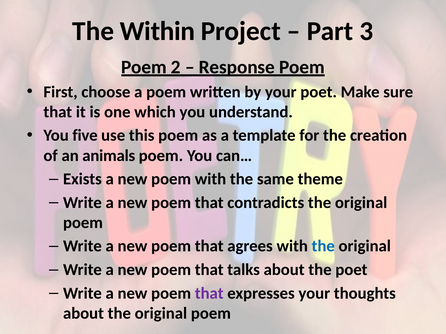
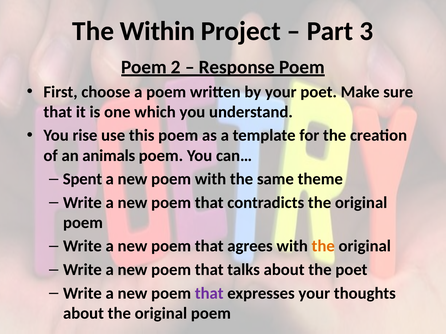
five: five -> rise
Exists: Exists -> Spent
the at (323, 247) colour: blue -> orange
